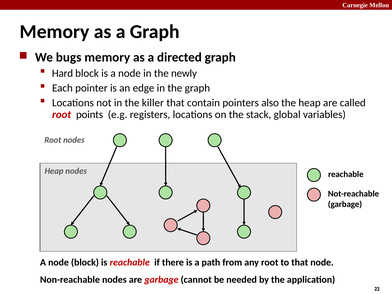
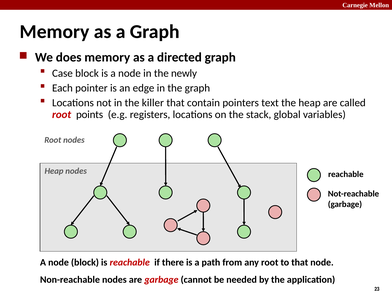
bugs: bugs -> does
Hard: Hard -> Case
also: also -> text
